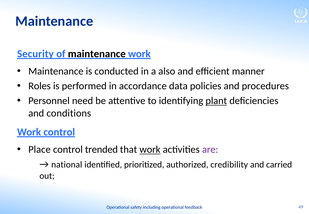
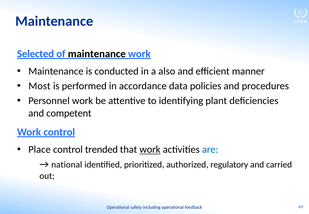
Security: Security -> Selected
Roles: Roles -> Most
Personnel need: need -> work
plant underline: present -> none
conditions: conditions -> competent
are colour: purple -> blue
credibility: credibility -> regulatory
